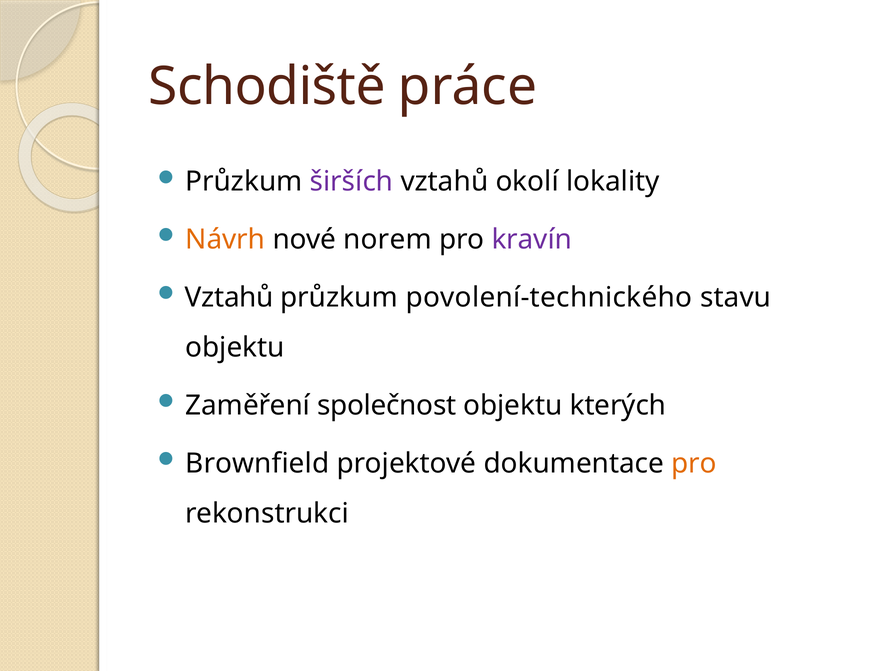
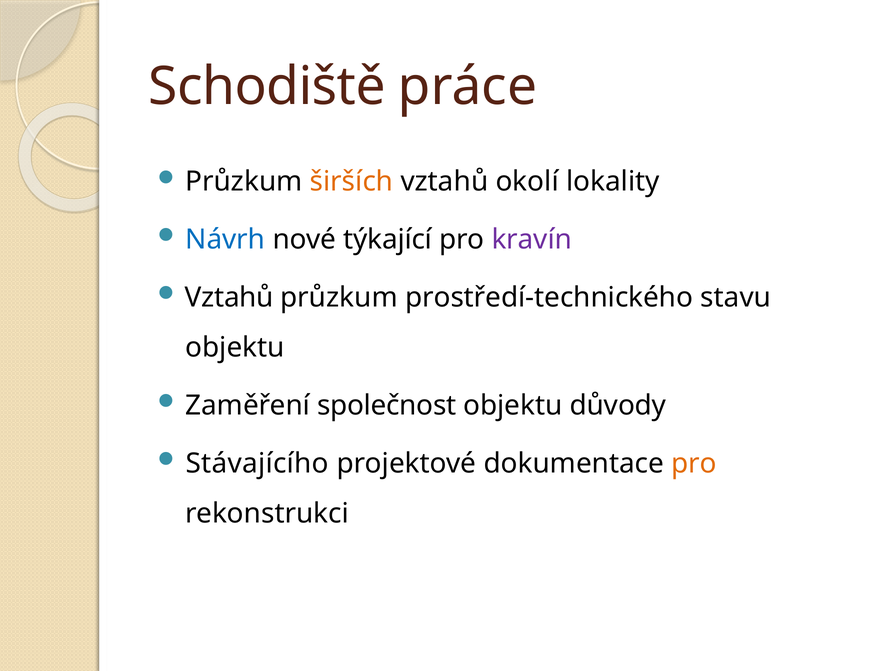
širších colour: purple -> orange
Návrh colour: orange -> blue
norem: norem -> týkající
povolení-technického: povolení-technického -> prostředí-technického
kterých: kterých -> důvody
Brownfield: Brownfield -> Stávajícího
